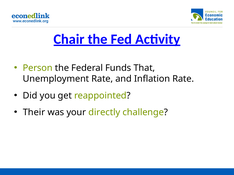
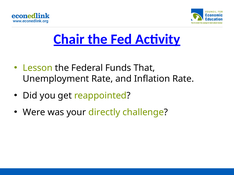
Person: Person -> Lesson
Their: Their -> Were
